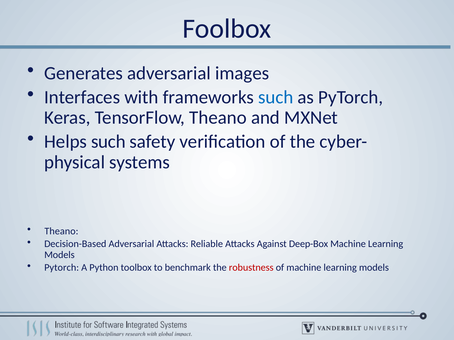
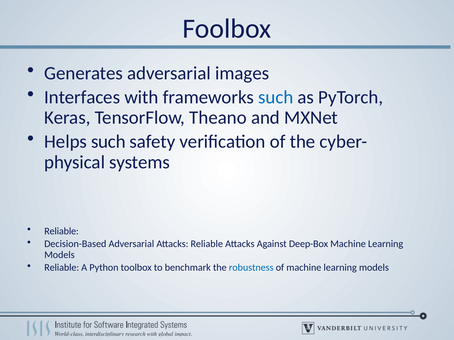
Theano at (61, 231): Theano -> Reliable
Pytorch at (62, 268): Pytorch -> Reliable
robustness colour: red -> blue
